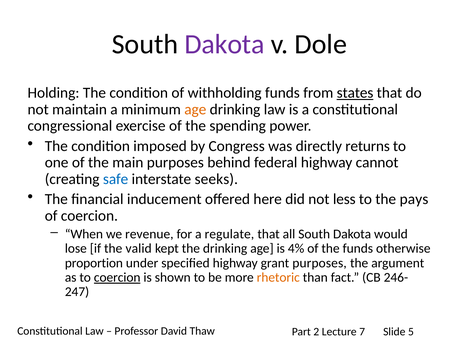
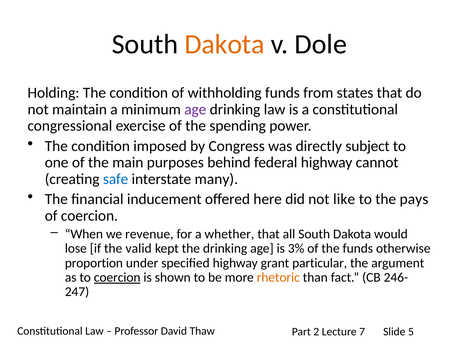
Dakota at (225, 44) colour: purple -> orange
states underline: present -> none
age at (195, 109) colour: orange -> purple
returns: returns -> subject
seeks: seeks -> many
less: less -> like
regulate: regulate -> whether
4%: 4% -> 3%
grant purposes: purposes -> particular
